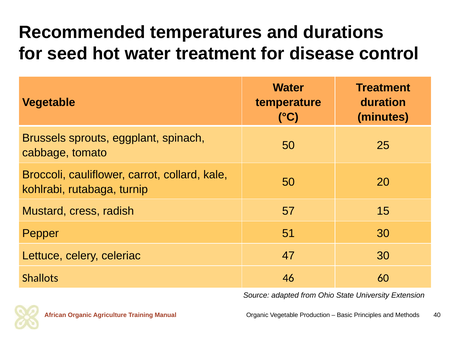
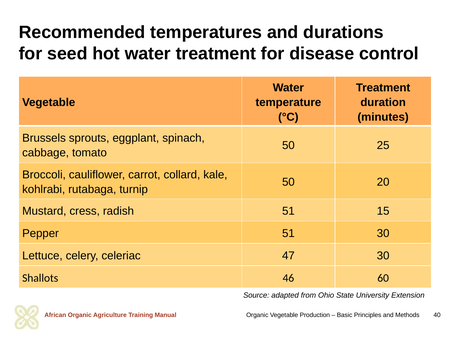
radish 57: 57 -> 51
